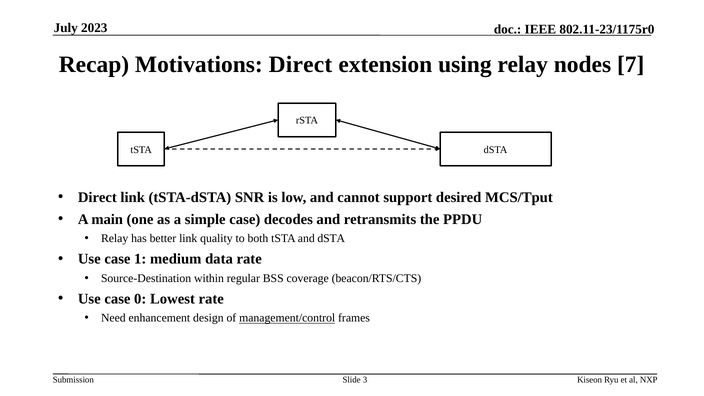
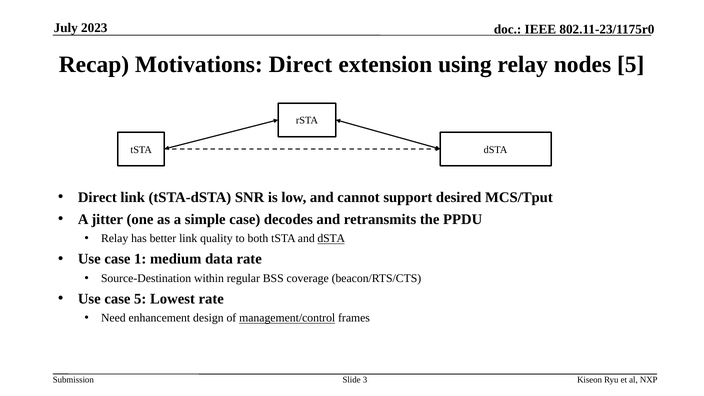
nodes 7: 7 -> 5
main: main -> jitter
dSTA at (331, 239) underline: none -> present
case 0: 0 -> 5
